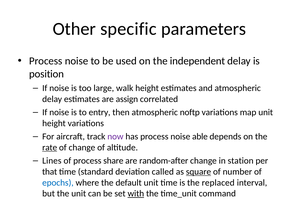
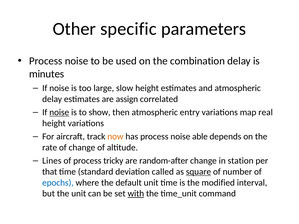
independent: independent -> combination
position: position -> minutes
walk: walk -> slow
noise at (59, 112) underline: none -> present
entry: entry -> show
noftp: noftp -> entry
map unit: unit -> real
now colour: purple -> orange
rate underline: present -> none
share: share -> tricky
replaced: replaced -> modified
